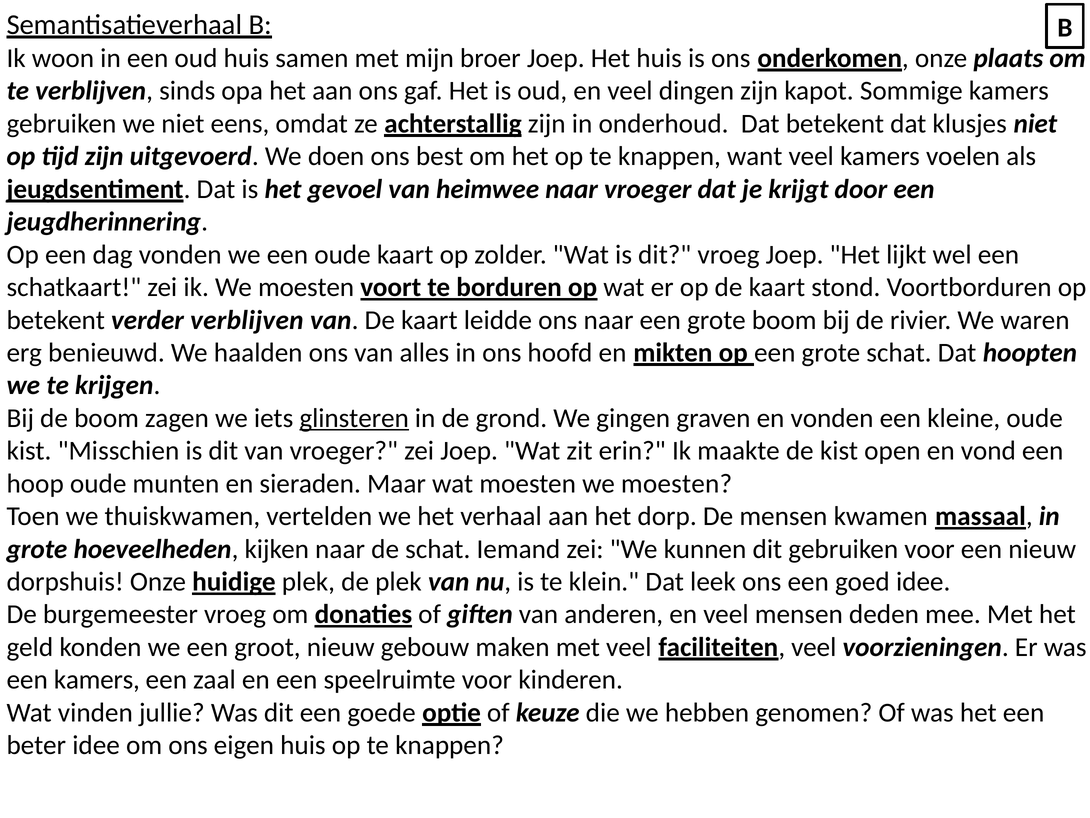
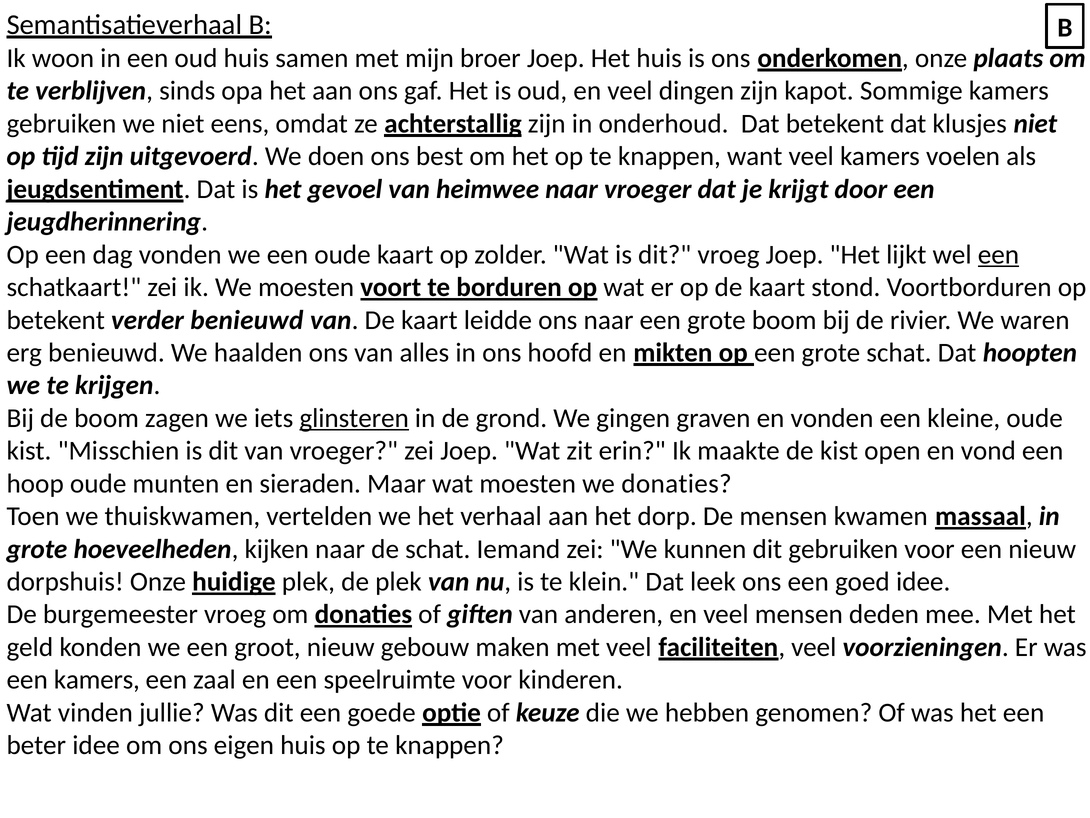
een at (998, 254) underline: none -> present
verder verblijven: verblijven -> benieuwd
moesten we moesten: moesten -> donaties
